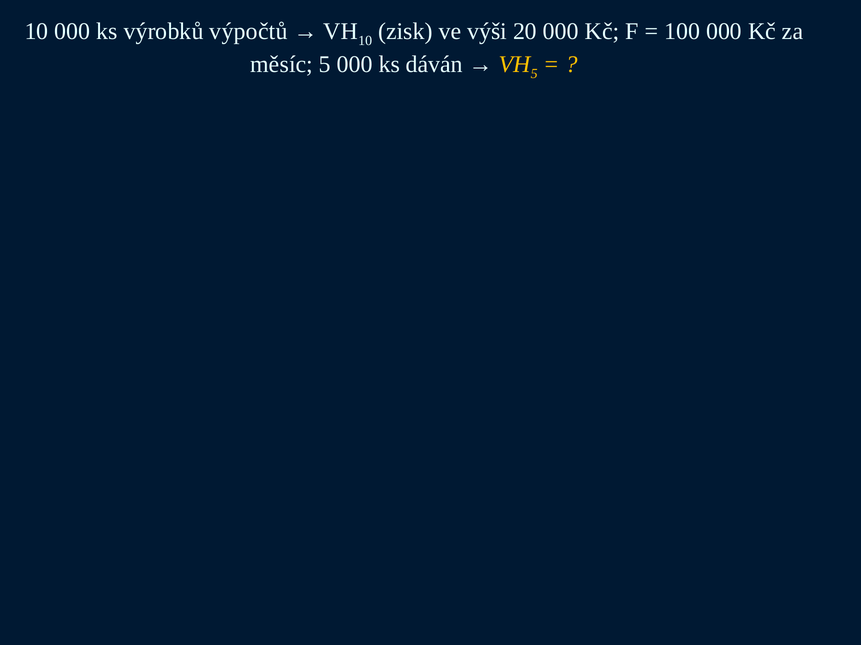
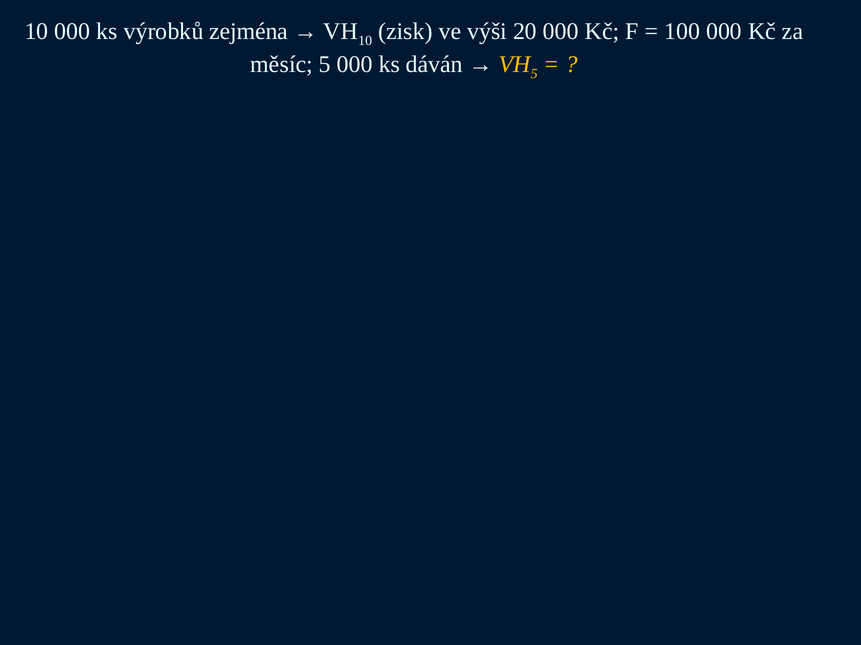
výpočtů: výpočtů -> zejména
